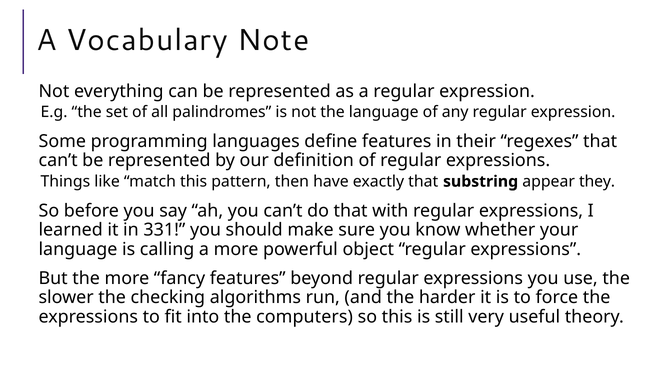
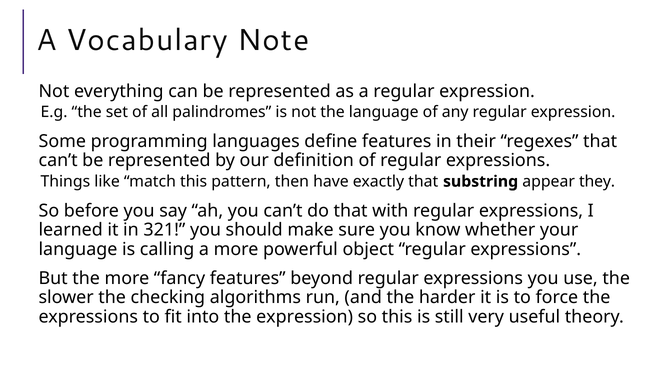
331: 331 -> 321
the computers: computers -> expression
